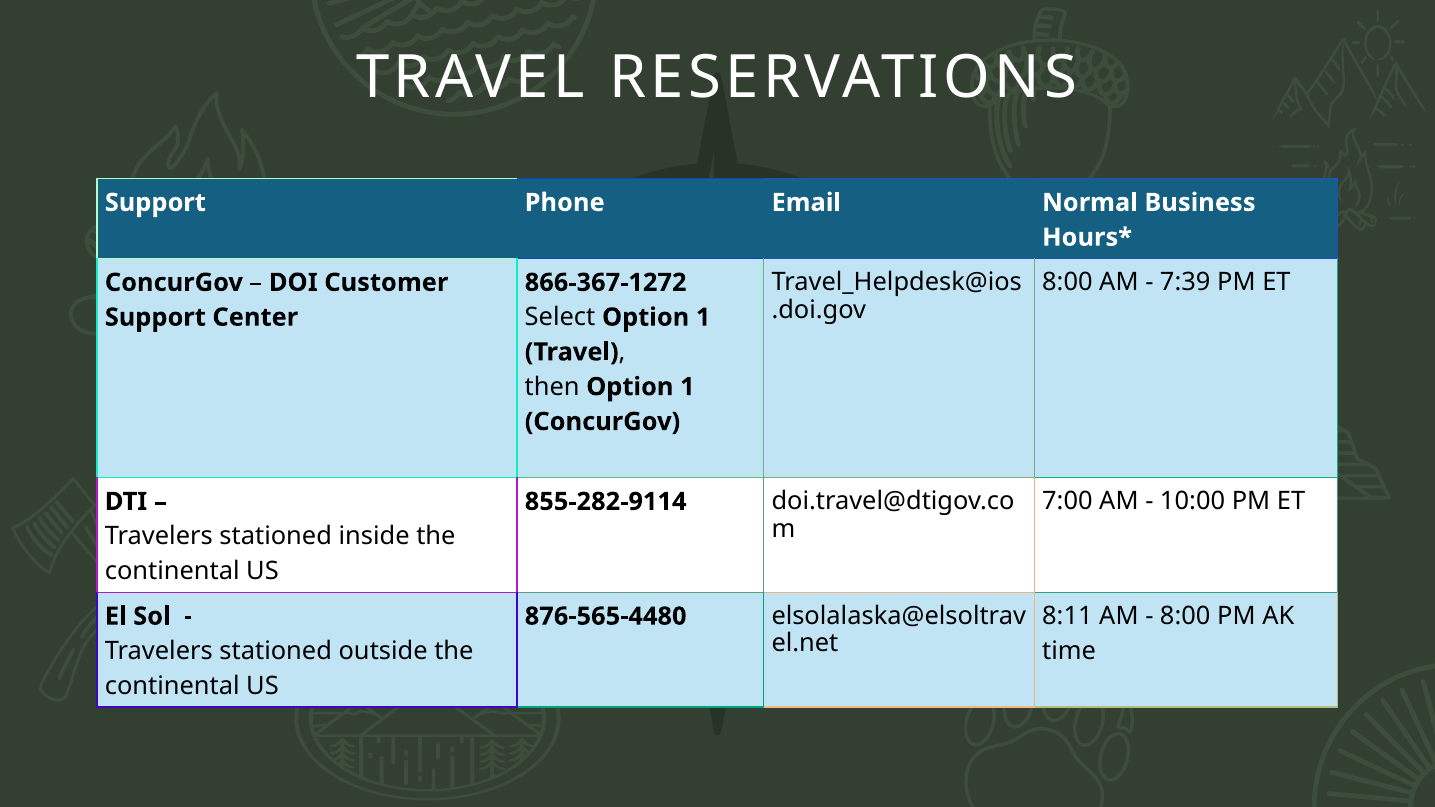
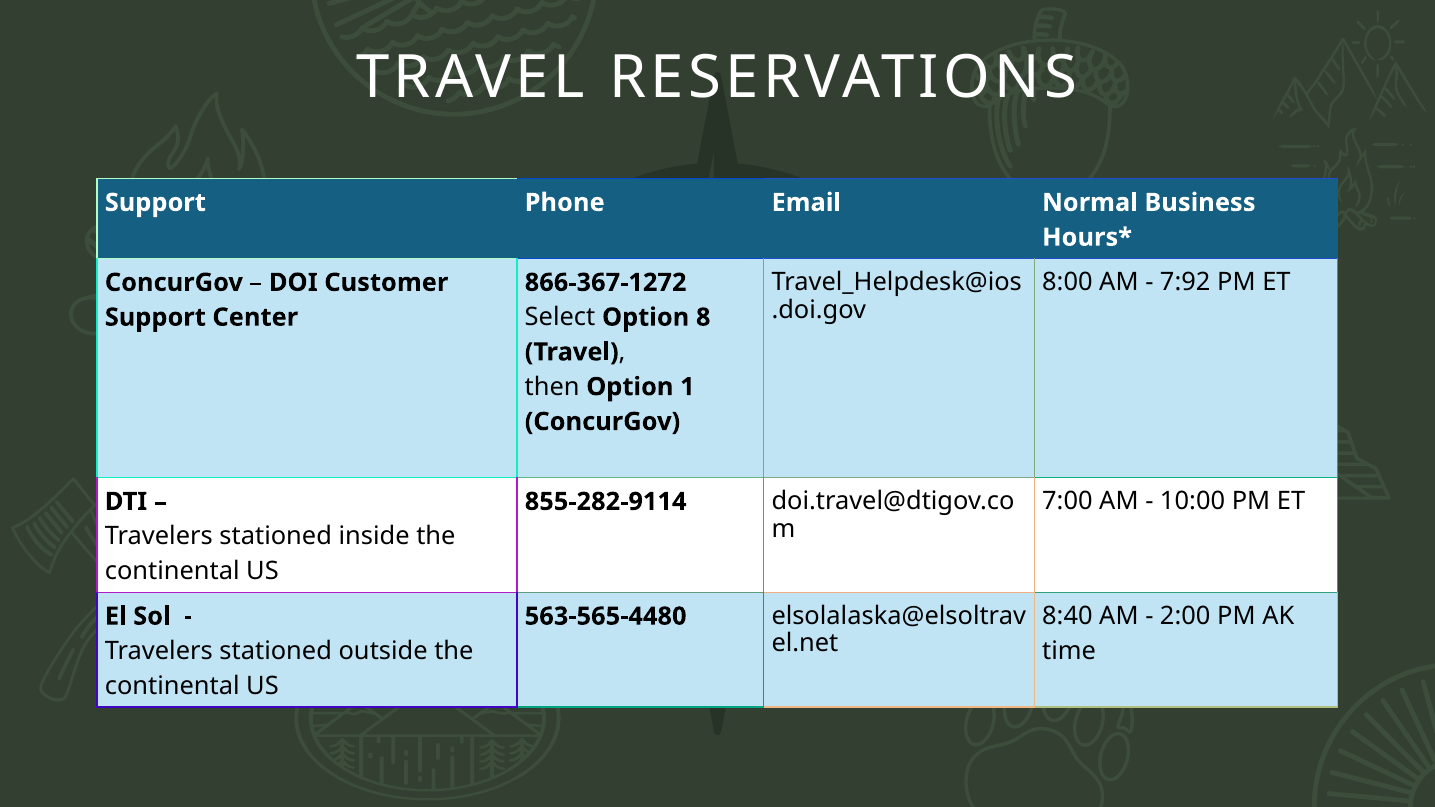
7:39: 7:39 -> 7:92
Select Option 1: 1 -> 8
8:11: 8:11 -> 8:40
8:00 at (1185, 616): 8:00 -> 2:00
876-565-4480: 876-565-4480 -> 563-565-4480
